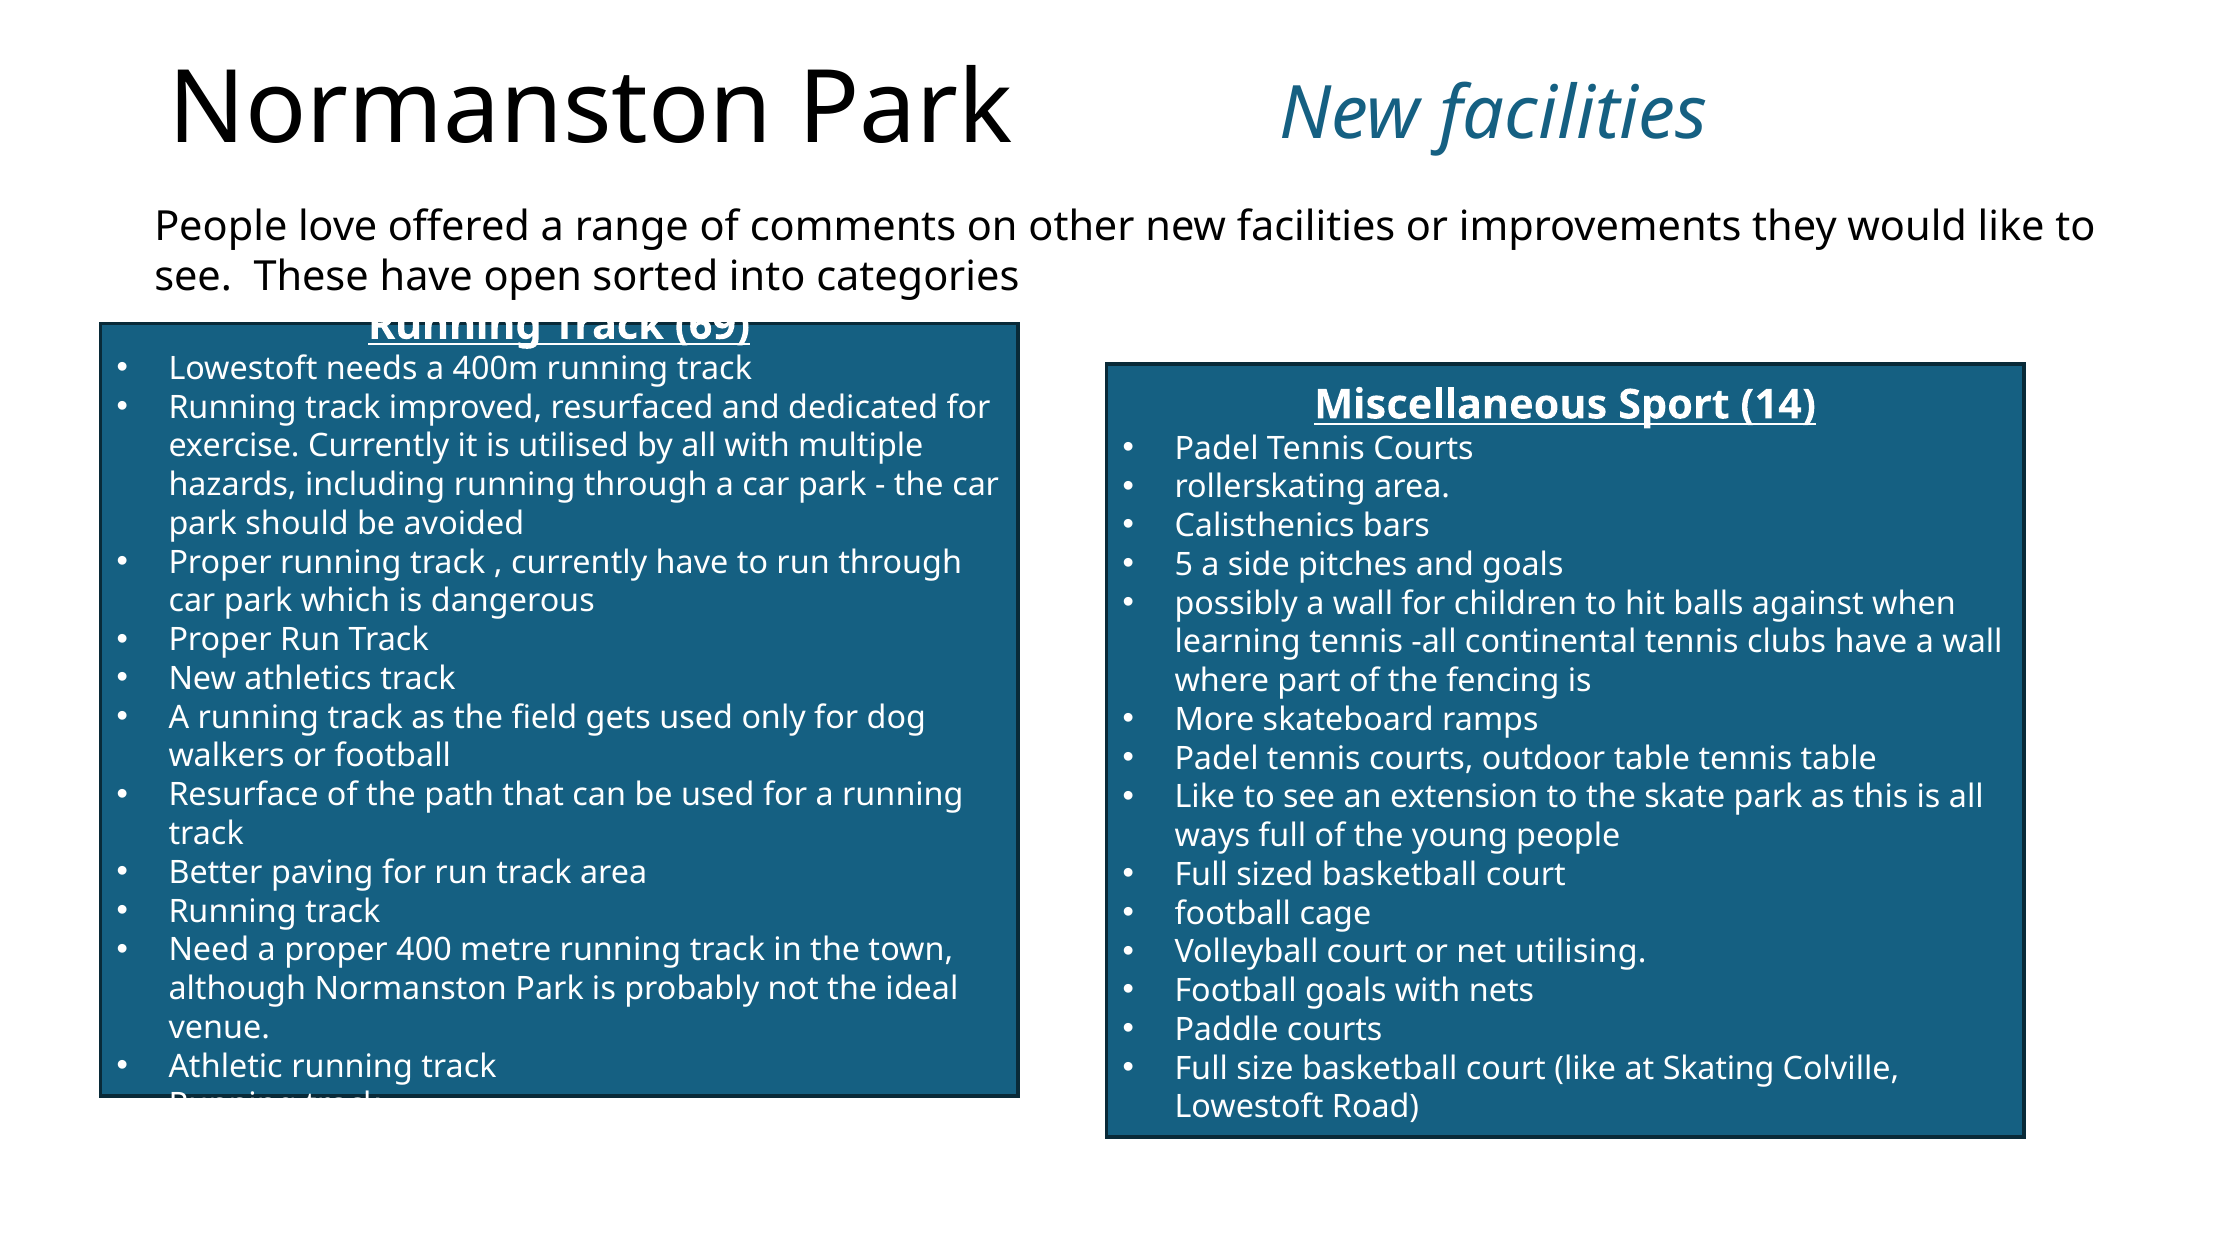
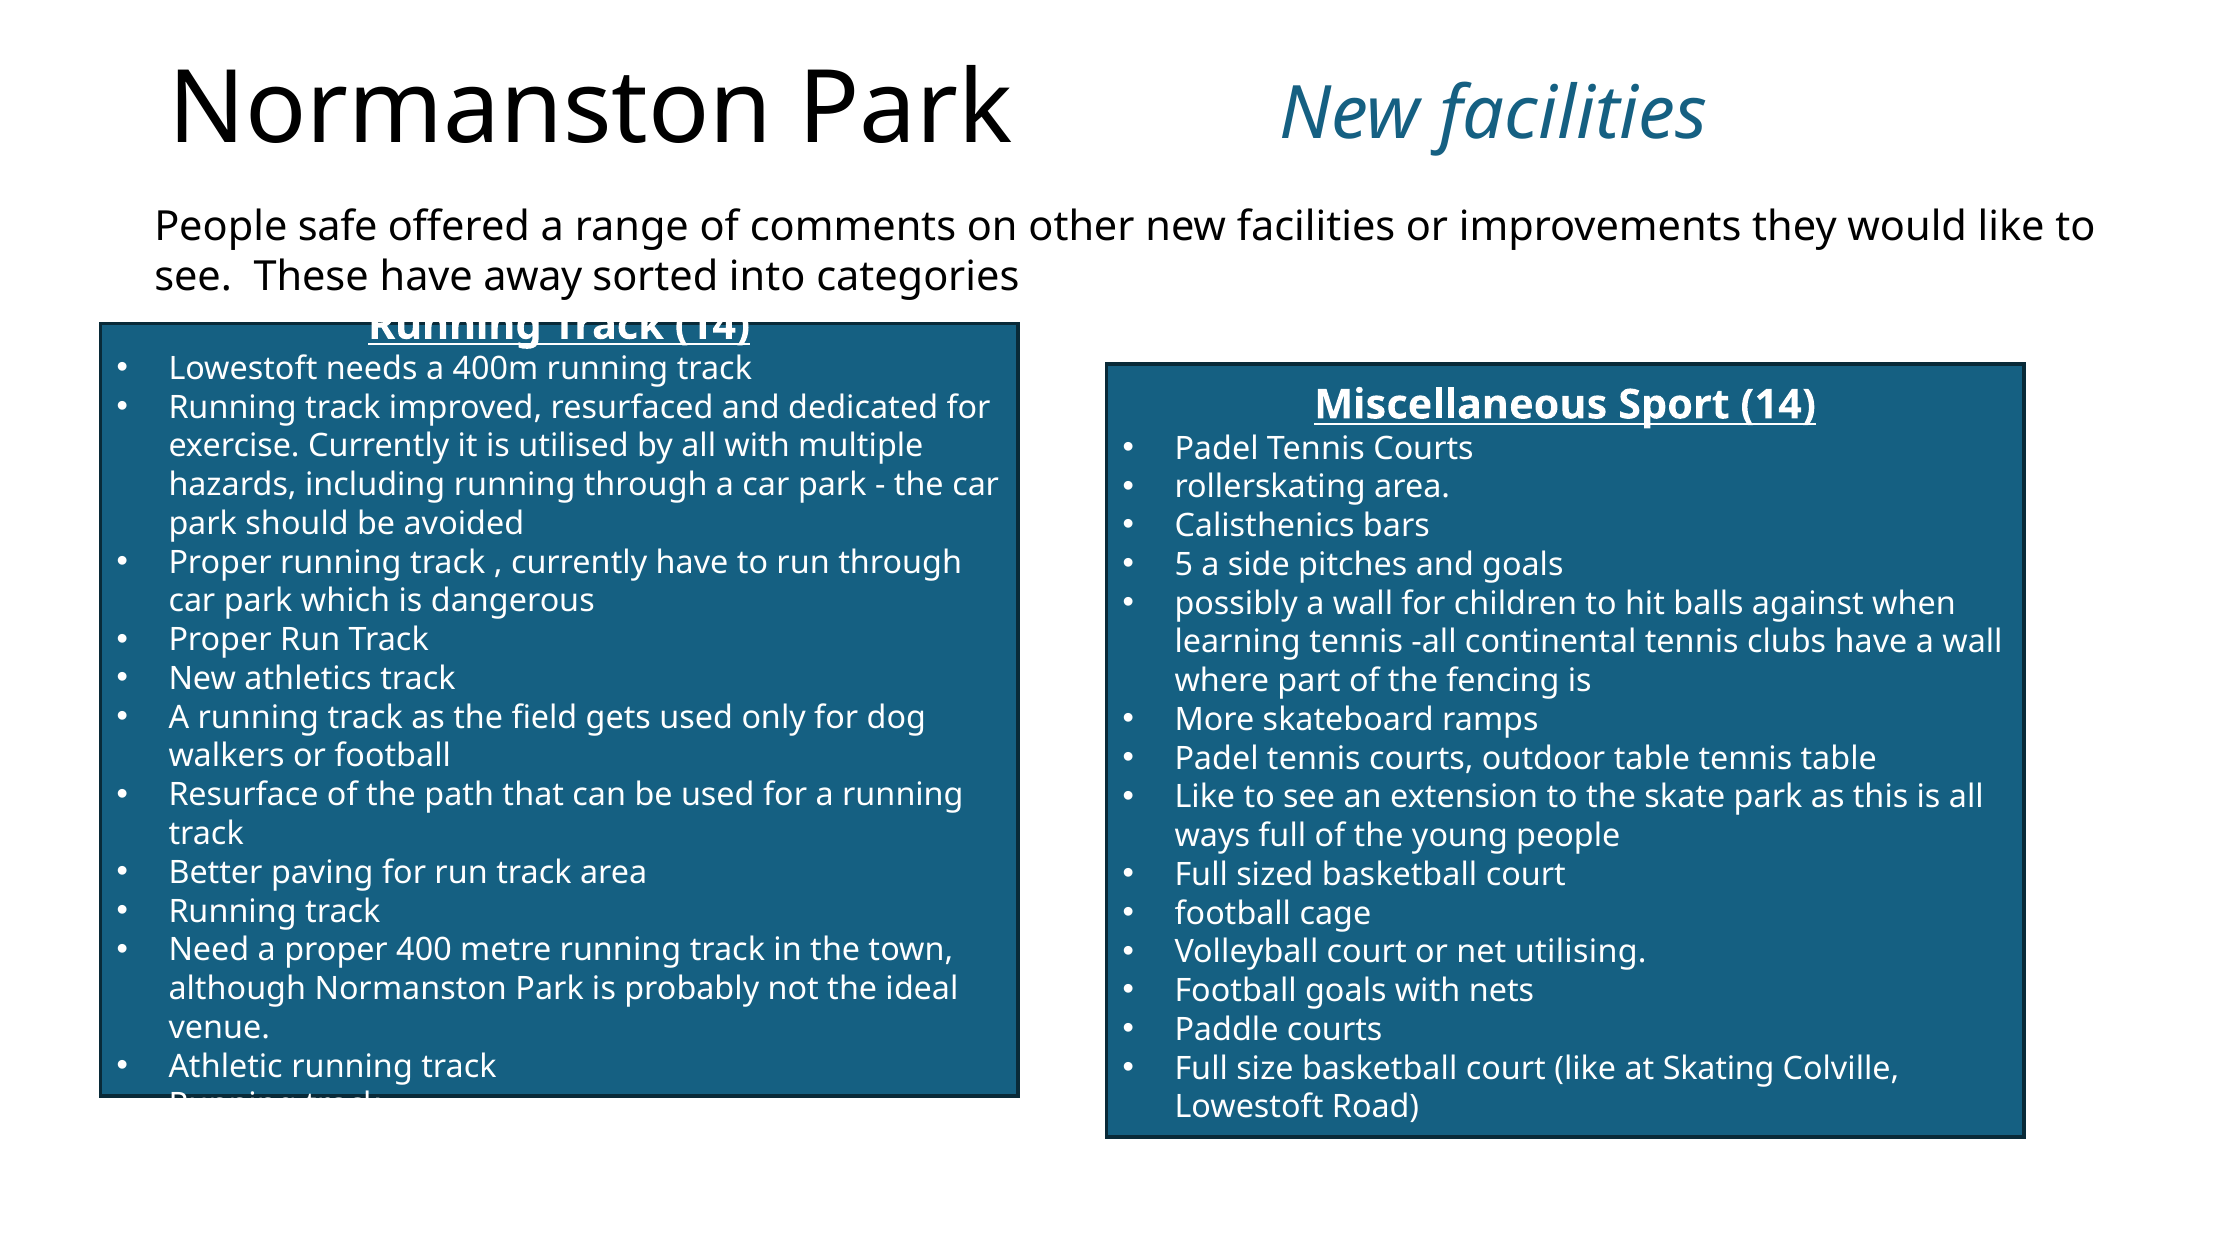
love: love -> safe
open: open -> away
Track 69: 69 -> 14
